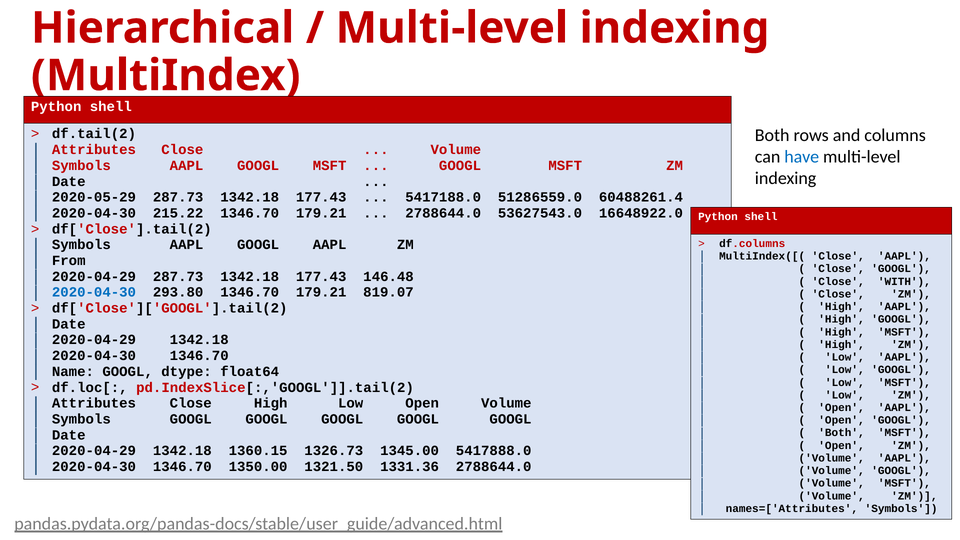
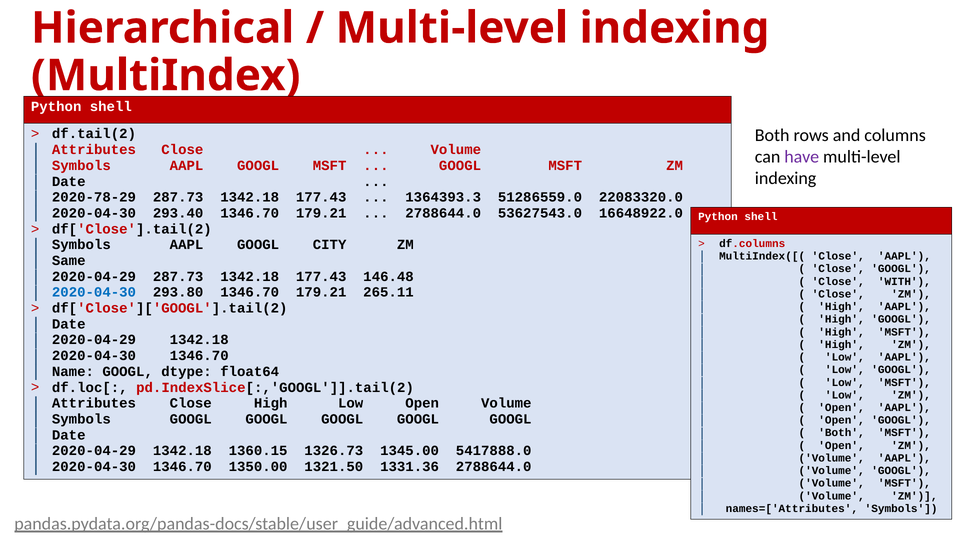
have colour: blue -> purple
2020-05-29: 2020-05-29 -> 2020-78-29
5417188.0: 5417188.0 -> 1364393.3
60488261.4: 60488261.4 -> 22083320.0
215.22: 215.22 -> 293.40
GOOGL AAPL: AAPL -> CITY
From: From -> Same
819.07: 819.07 -> 265.11
